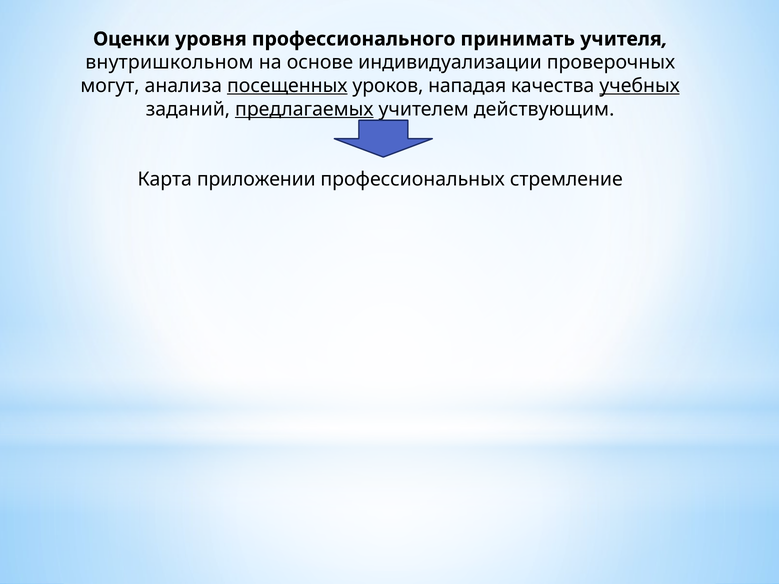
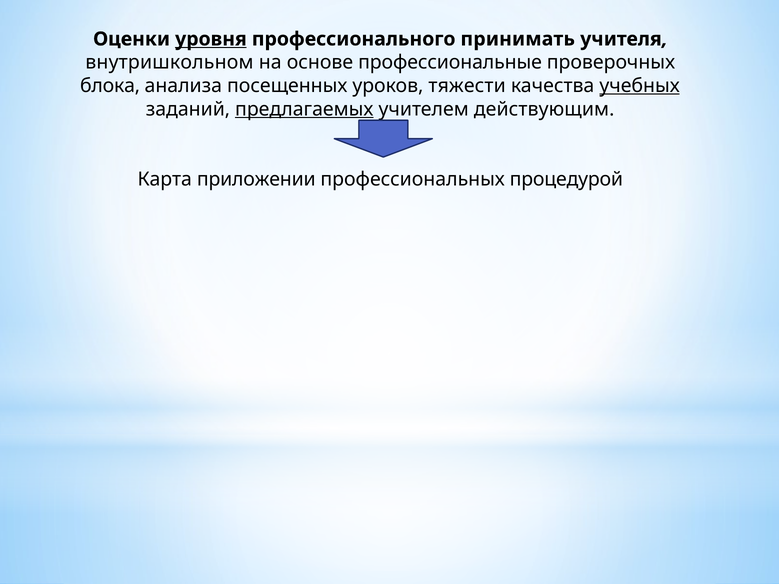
уровня underline: none -> present
индивидуализации: индивидуализации -> профессиональные
могут: могут -> блока
посещенных underline: present -> none
нападая: нападая -> тяжести
стремление: стремление -> процедурой
